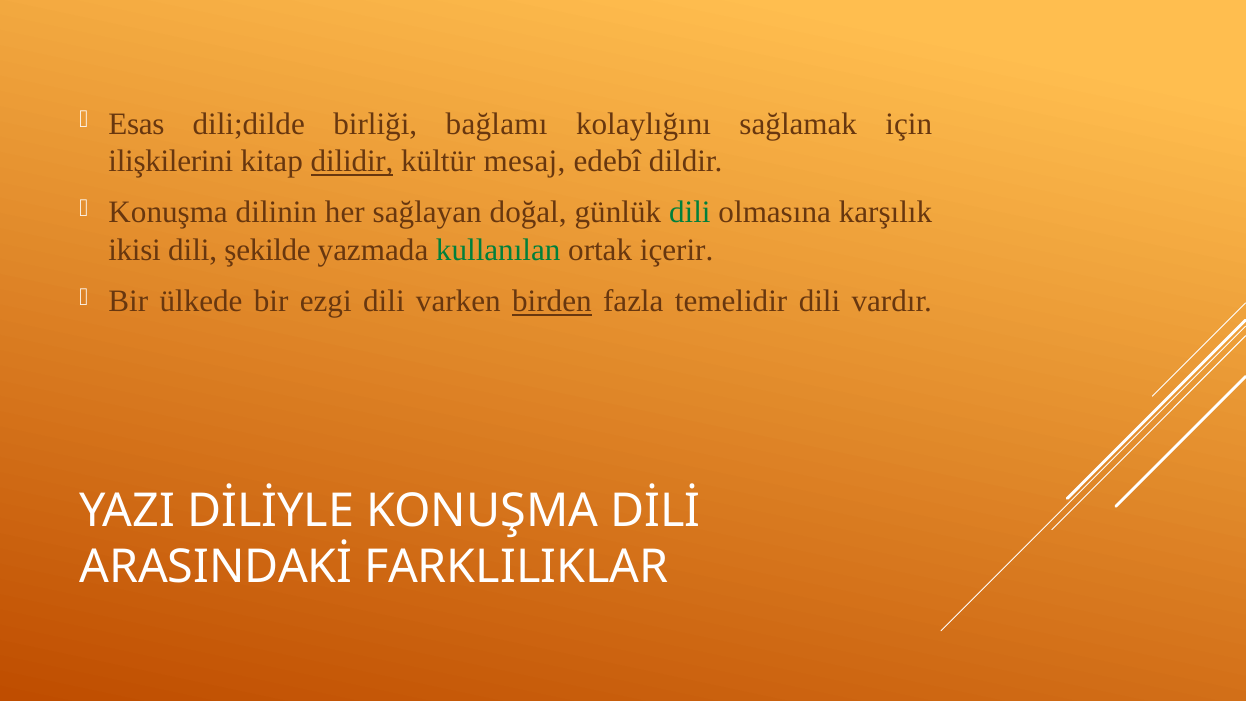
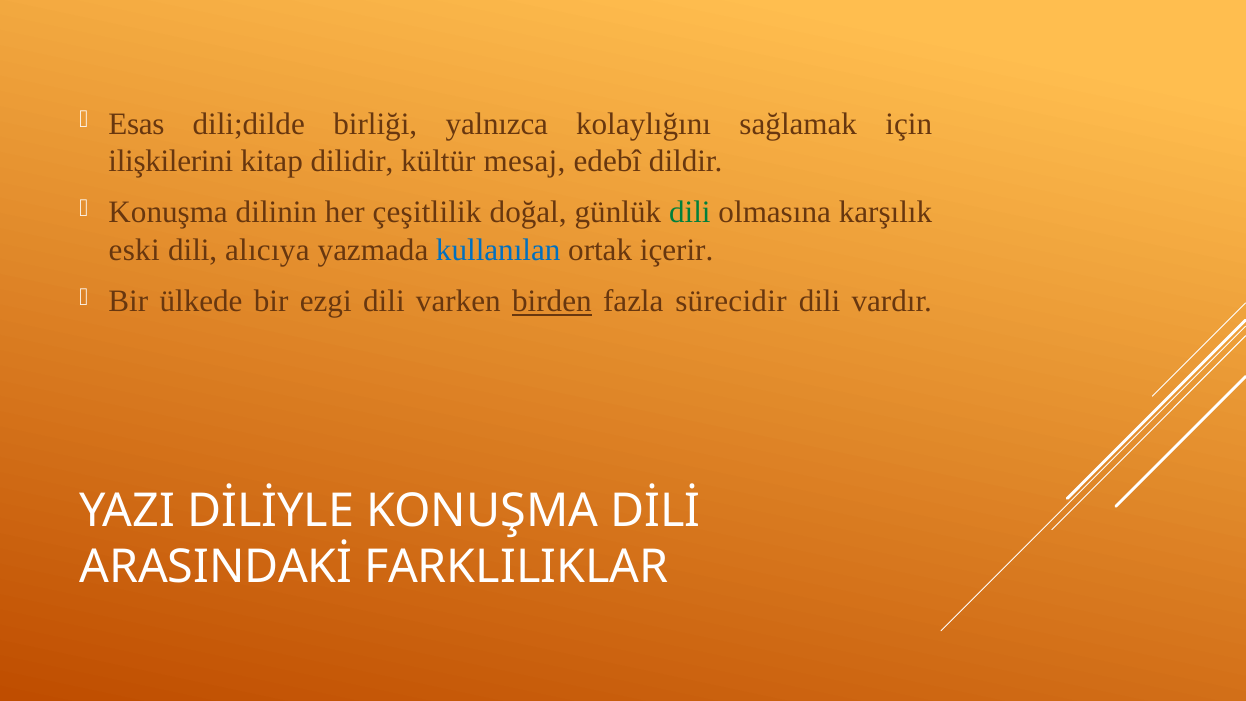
bağlamı: bağlamı -> yalnızca
dilidir underline: present -> none
sağlayan: sağlayan -> çeşitlilik
ikisi: ikisi -> eski
şekilde: şekilde -> alıcıya
kullanılan colour: green -> blue
temelidir: temelidir -> sürecidir
